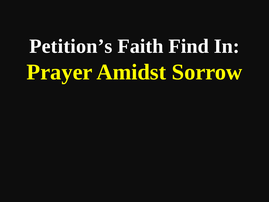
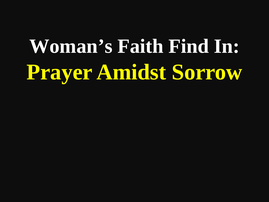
Petition’s: Petition’s -> Woman’s
